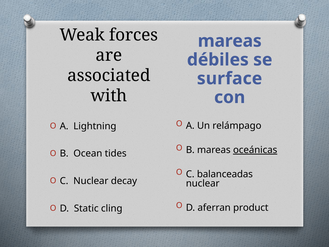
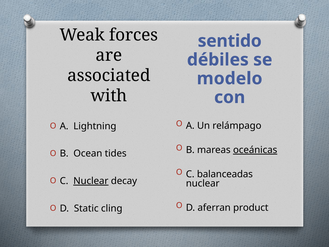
mareas at (230, 41): mareas -> sentido
surface: surface -> modelo
Nuclear at (91, 181) underline: none -> present
